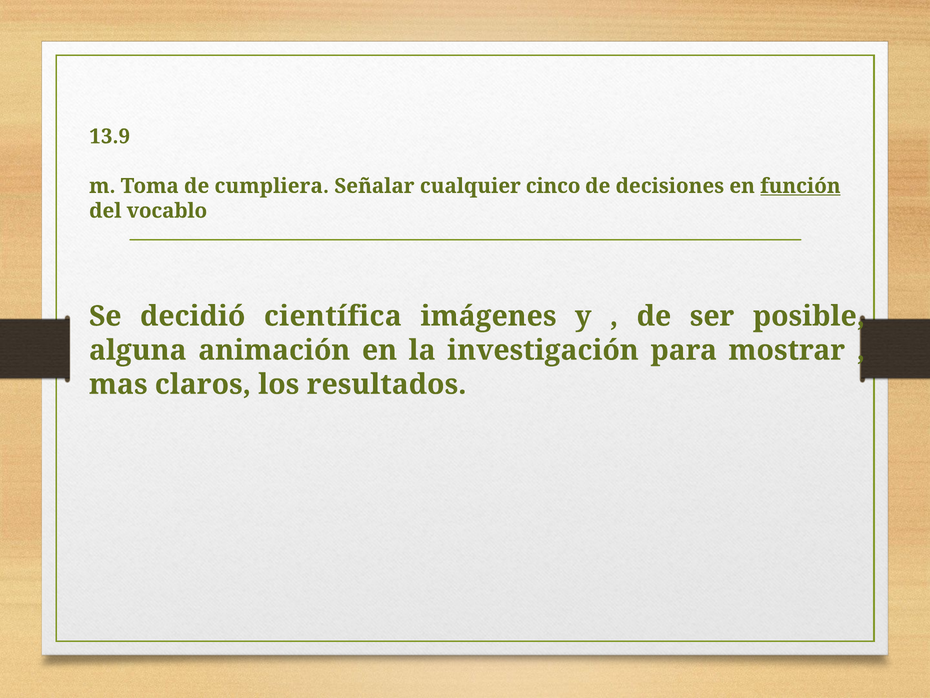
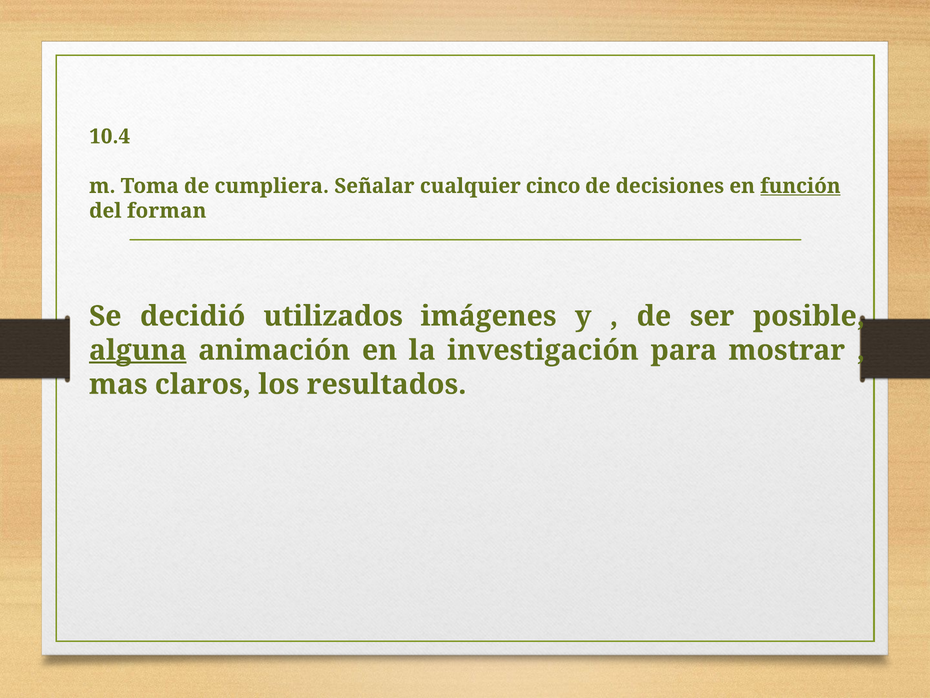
13.9: 13.9 -> 10.4
vocablo: vocablo -> forman
científica: científica -> utilizados
alguna underline: none -> present
